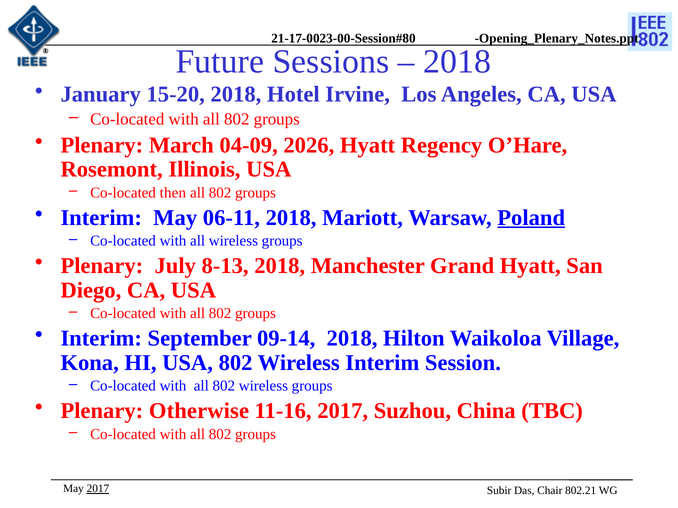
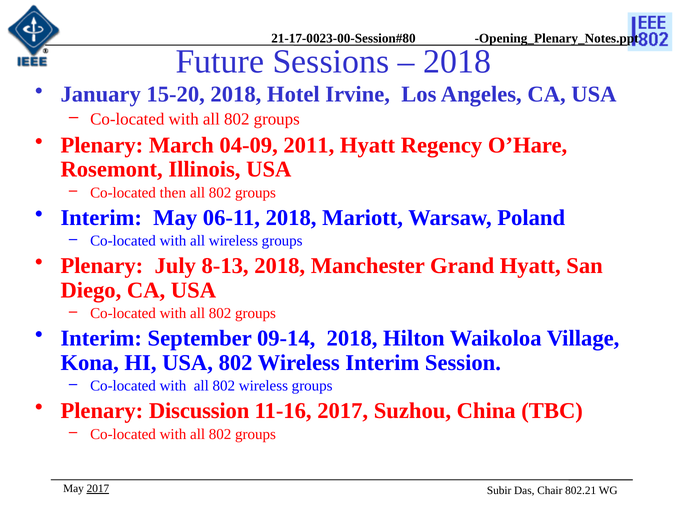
2026: 2026 -> 2011
Poland underline: present -> none
Otherwise: Otherwise -> Discussion
